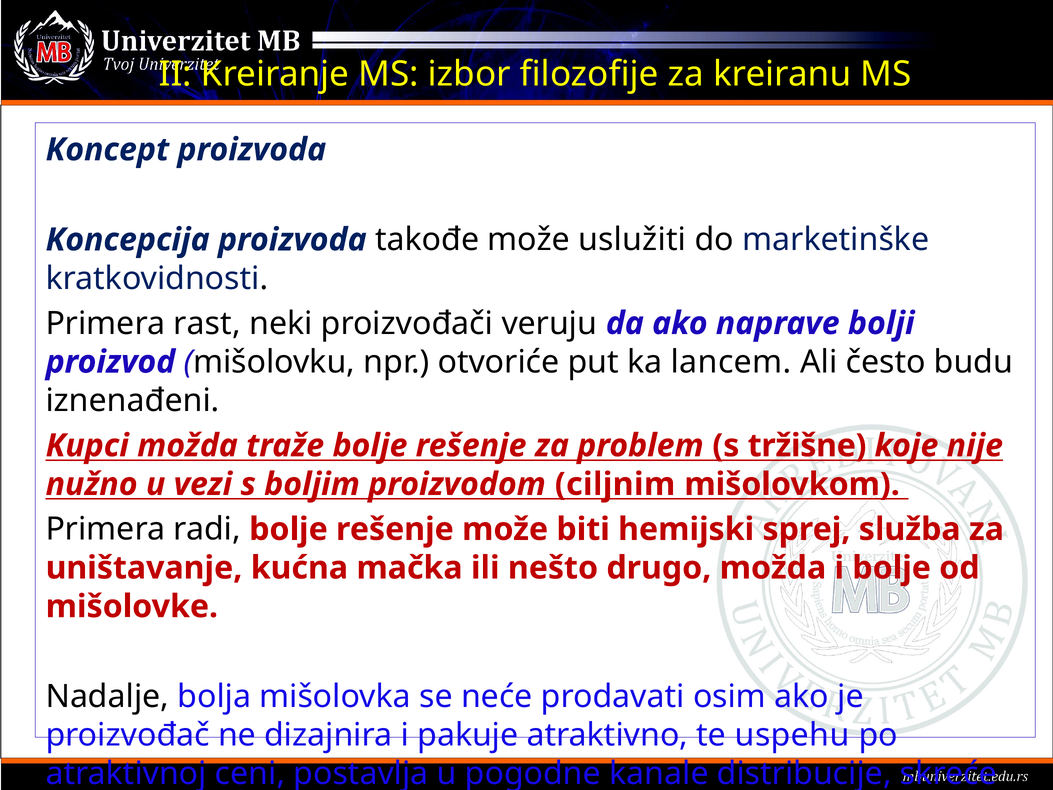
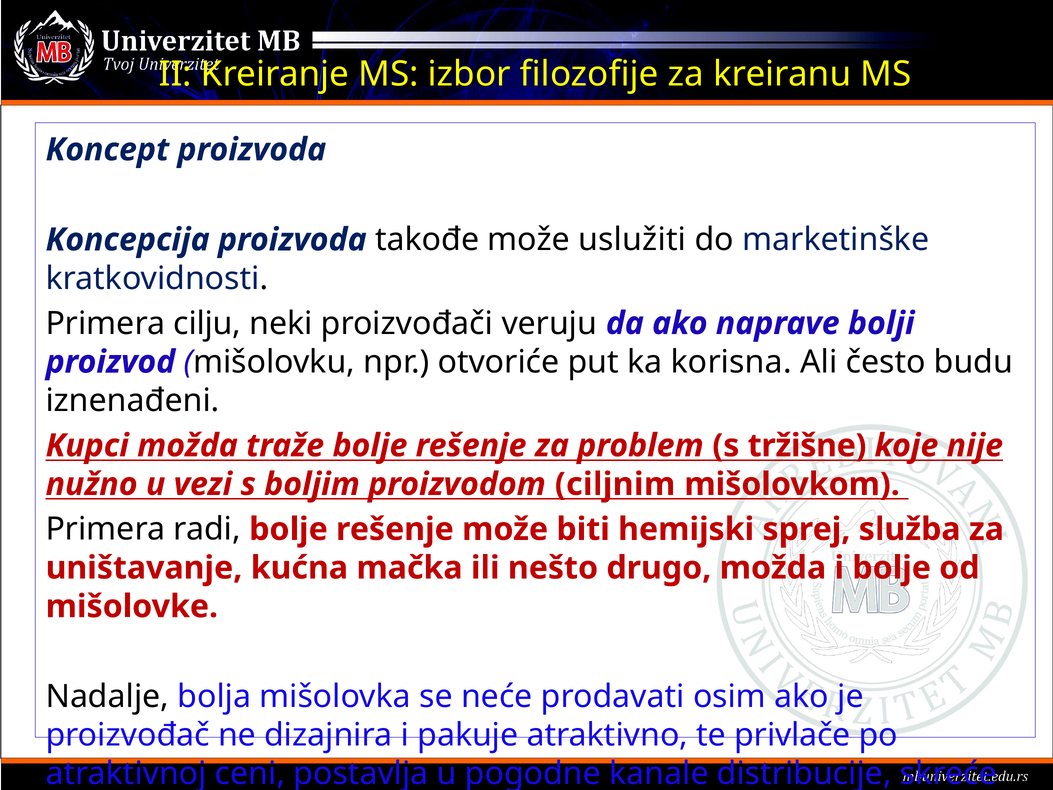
rast: rast -> cilju
lancem: lancem -> korisna
uspehu: uspehu -> privlače
